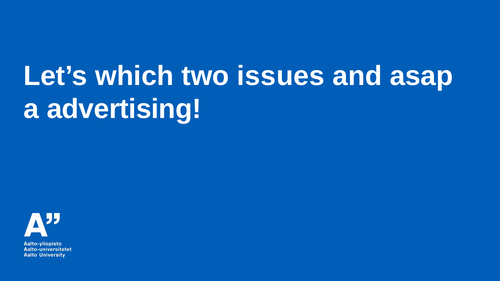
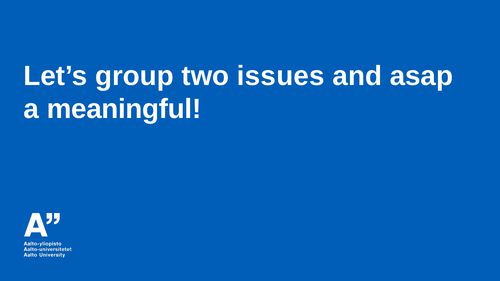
which: which -> group
advertising: advertising -> meaningful
